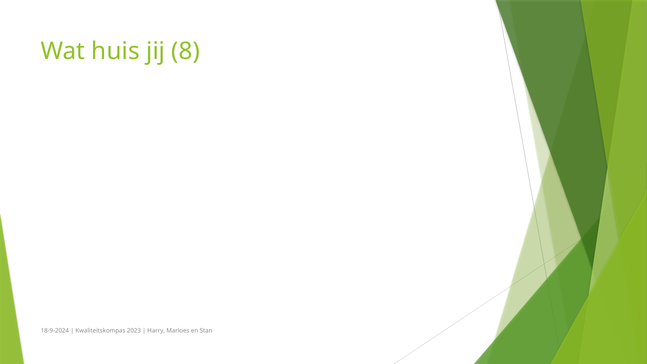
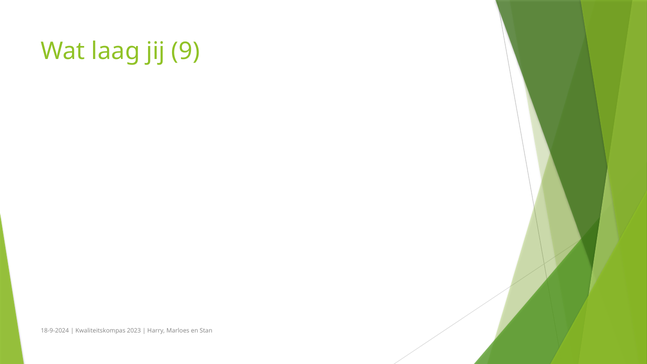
huis: huis -> laag
8: 8 -> 9
